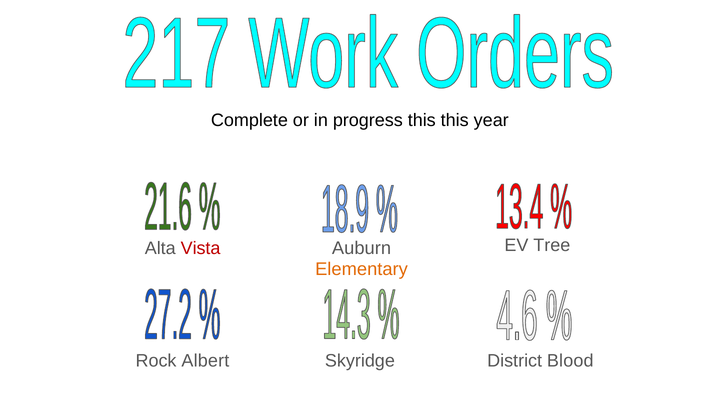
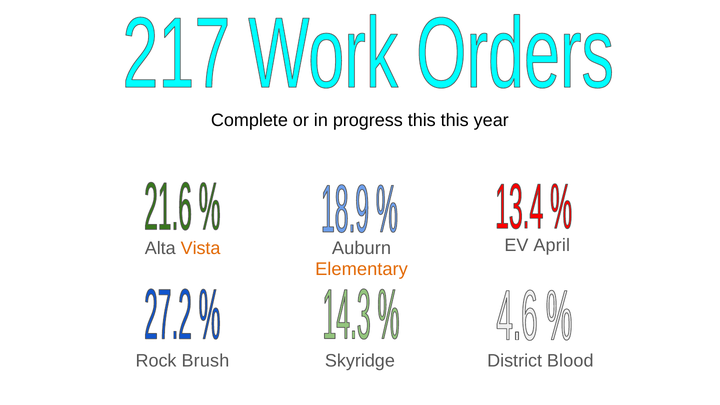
Tree: Tree -> April
Vista colour: red -> orange
Albert: Albert -> Brush
